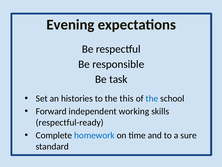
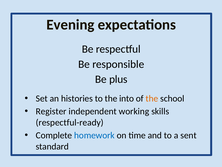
task: task -> plus
this: this -> into
the at (152, 98) colour: blue -> orange
Forward: Forward -> Register
sure: sure -> sent
